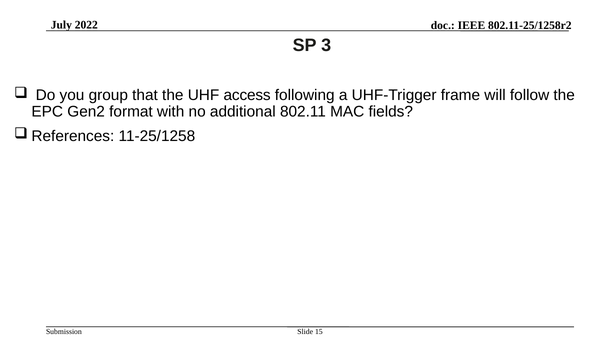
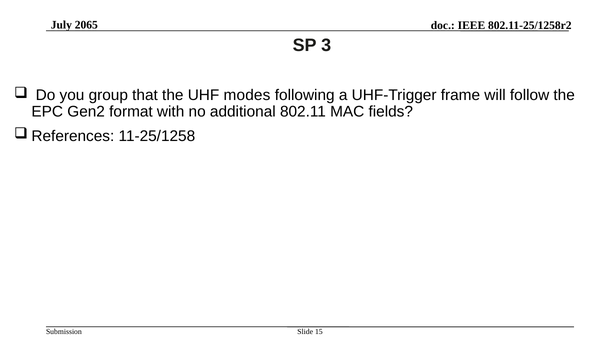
2022: 2022 -> 2065
access: access -> modes
